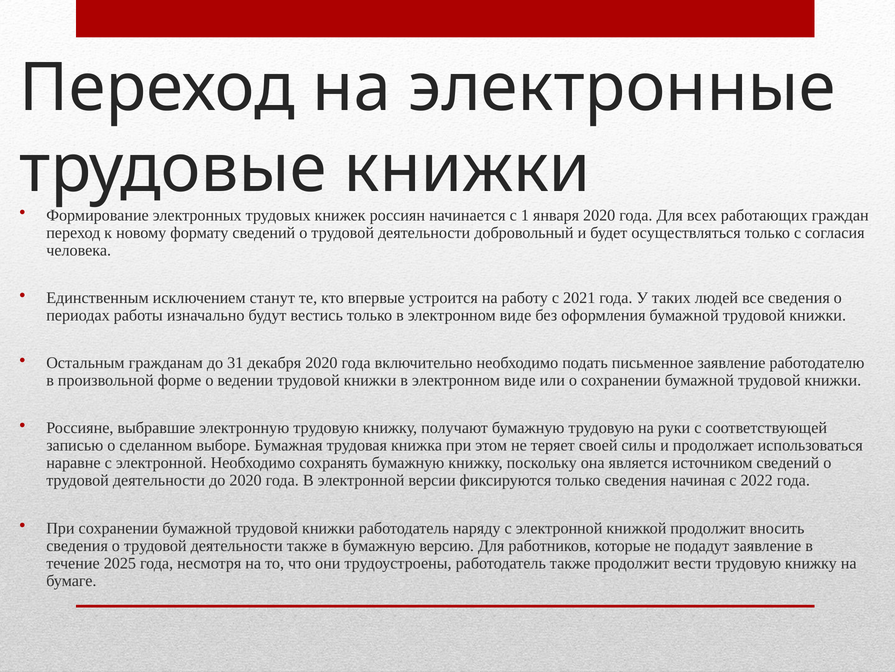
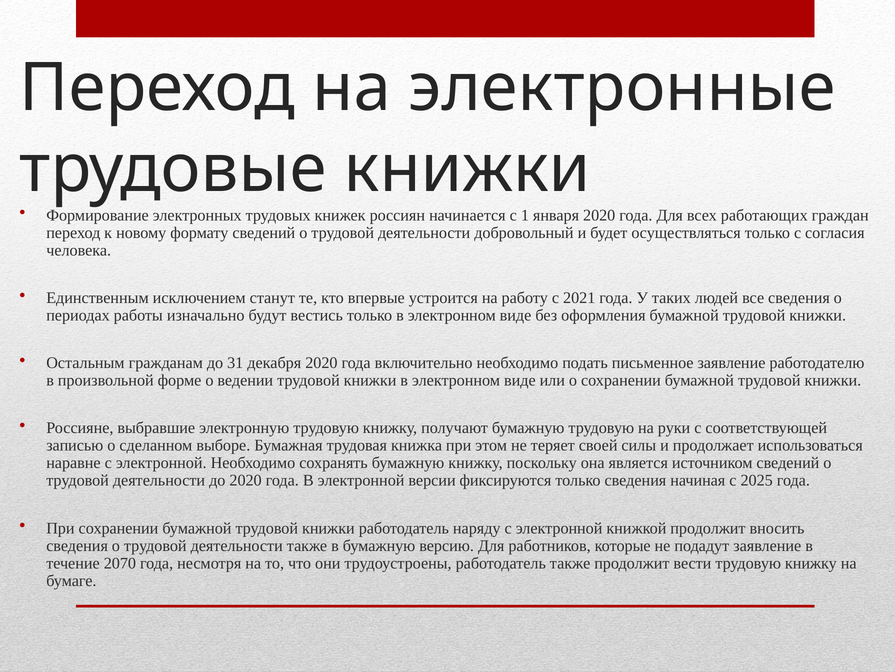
2022: 2022 -> 2025
2025: 2025 -> 2070
